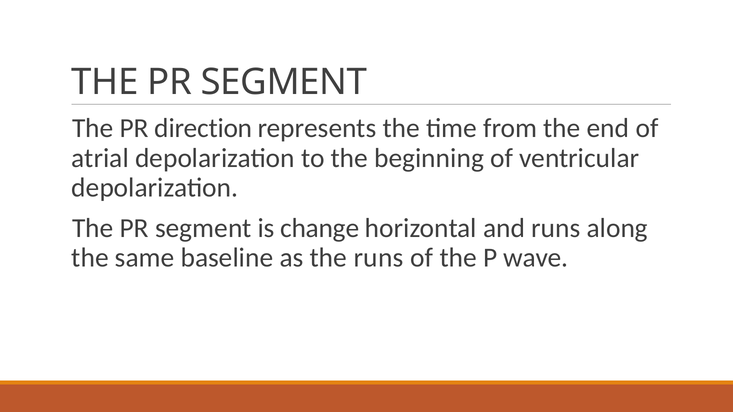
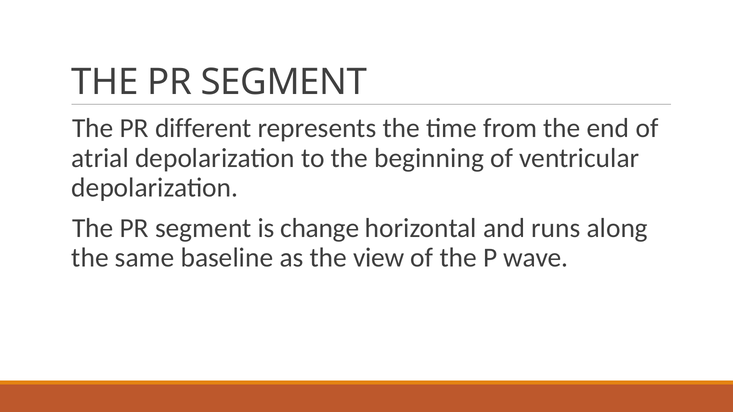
direction: direction -> different
the runs: runs -> view
